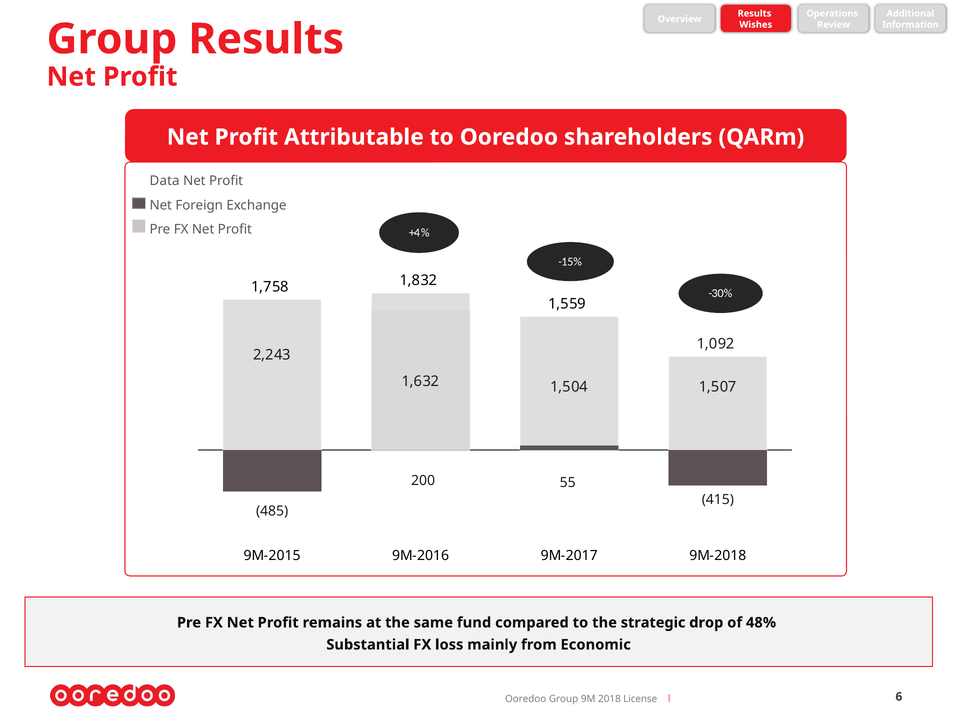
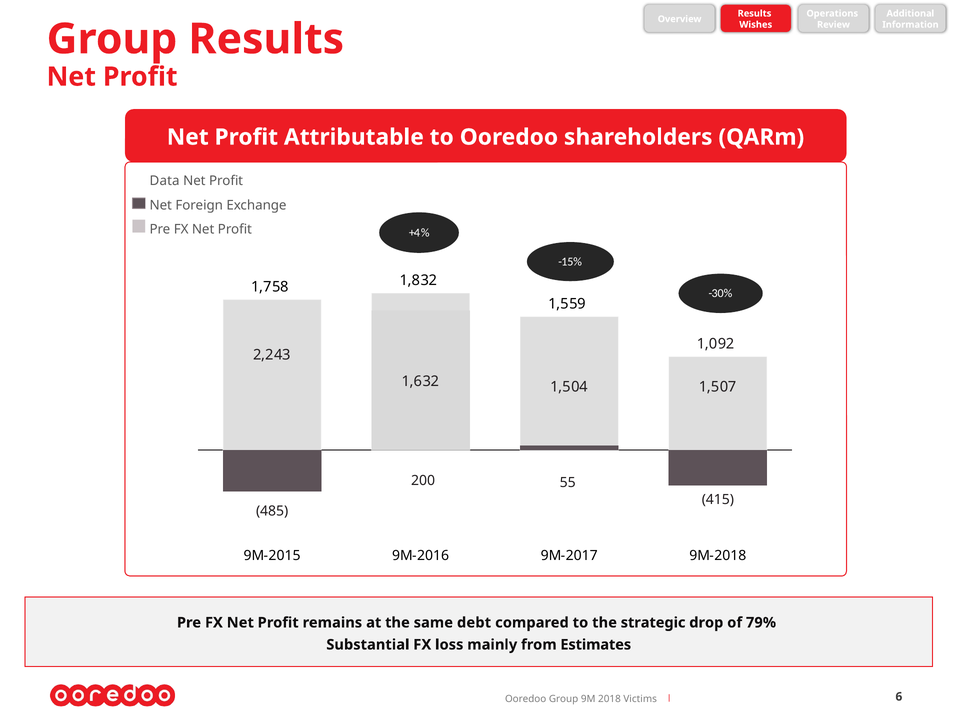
fund: fund -> debt
48%: 48% -> 79%
Economic: Economic -> Estimates
License: License -> Victims
